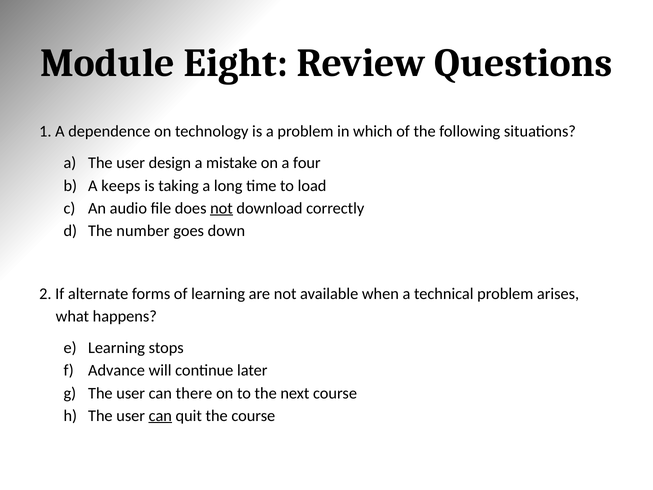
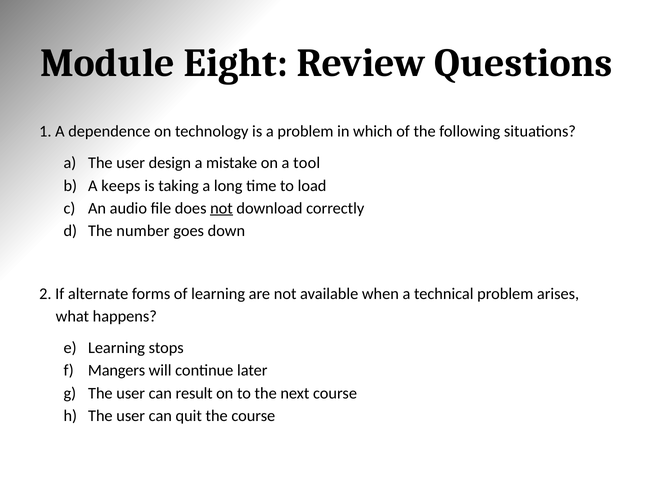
four: four -> tool
Advance: Advance -> Mangers
there: there -> result
can at (160, 415) underline: present -> none
